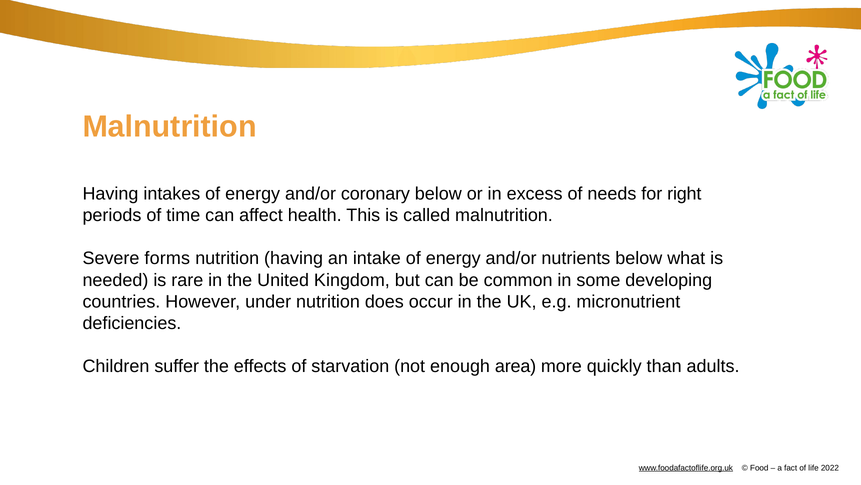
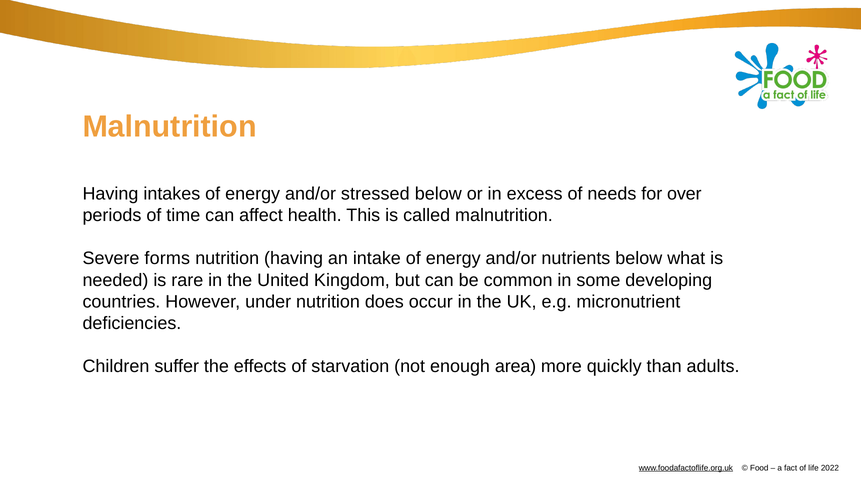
coronary: coronary -> stressed
right: right -> over
